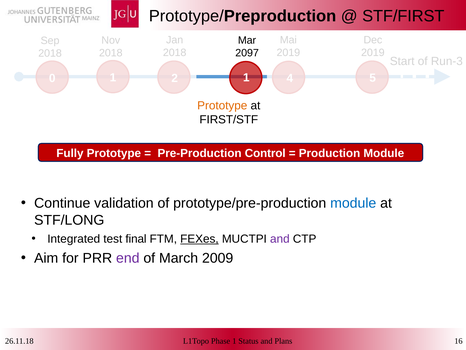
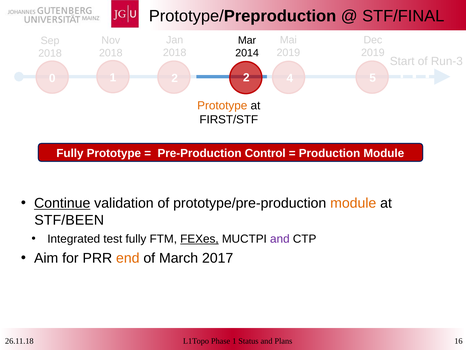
STF/FIRST: STF/FIRST -> STF/FINAL
2097: 2097 -> 2014
1 at (246, 78): 1 -> 2
Continue underline: none -> present
module at (353, 203) colour: blue -> orange
STF/LONG: STF/LONG -> STF/BEEN
test final: final -> fully
end colour: purple -> orange
2009: 2009 -> 2017
